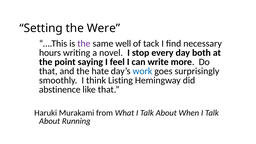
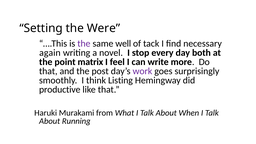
hours: hours -> again
saying: saying -> matrix
hate: hate -> post
work colour: blue -> purple
abstinence: abstinence -> productive
